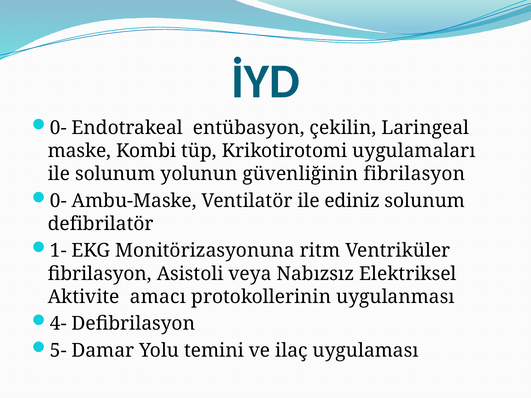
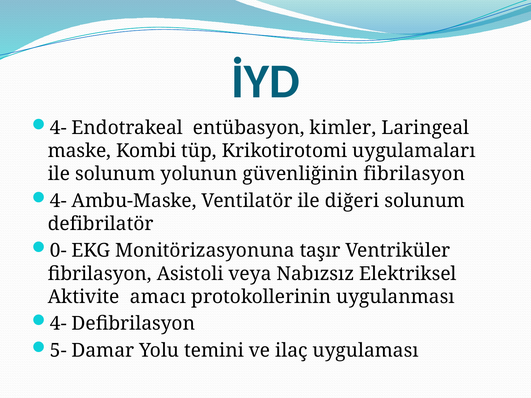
0- at (58, 128): 0- -> 4-
çekilin: çekilin -> kimler
0- at (58, 201): 0- -> 4-
ediniz: ediniz -> diğeri
1-: 1- -> 0-
ritm: ritm -> taşır
